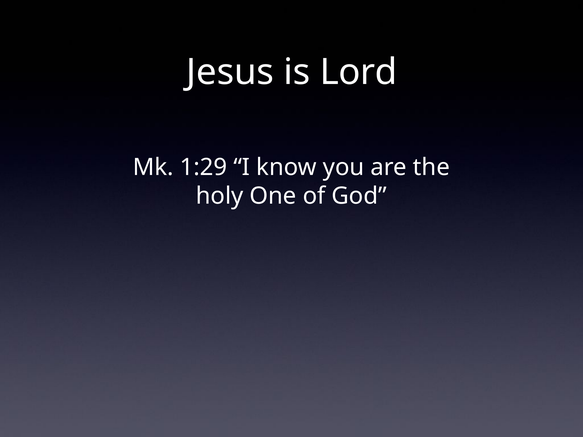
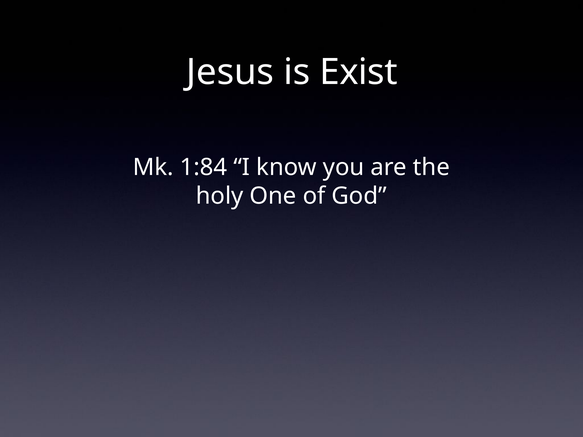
Lord: Lord -> Exist
1:29: 1:29 -> 1:84
